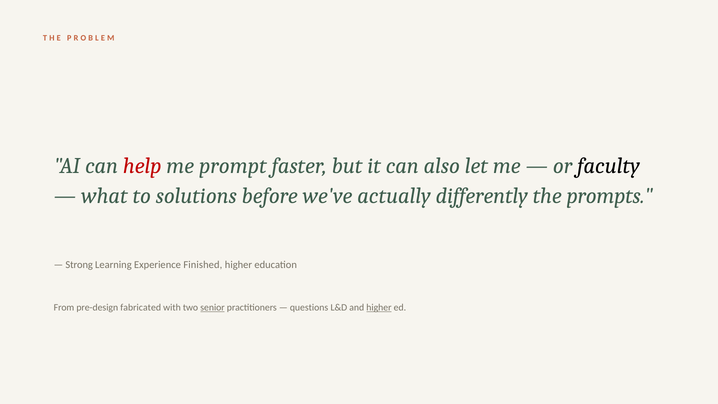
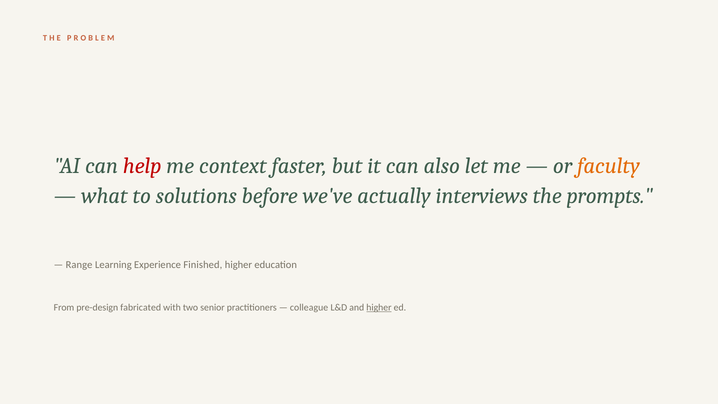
prompt: prompt -> context
faculty colour: black -> orange
differently: differently -> interviews
Strong: Strong -> Range
senior underline: present -> none
questions: questions -> colleague
